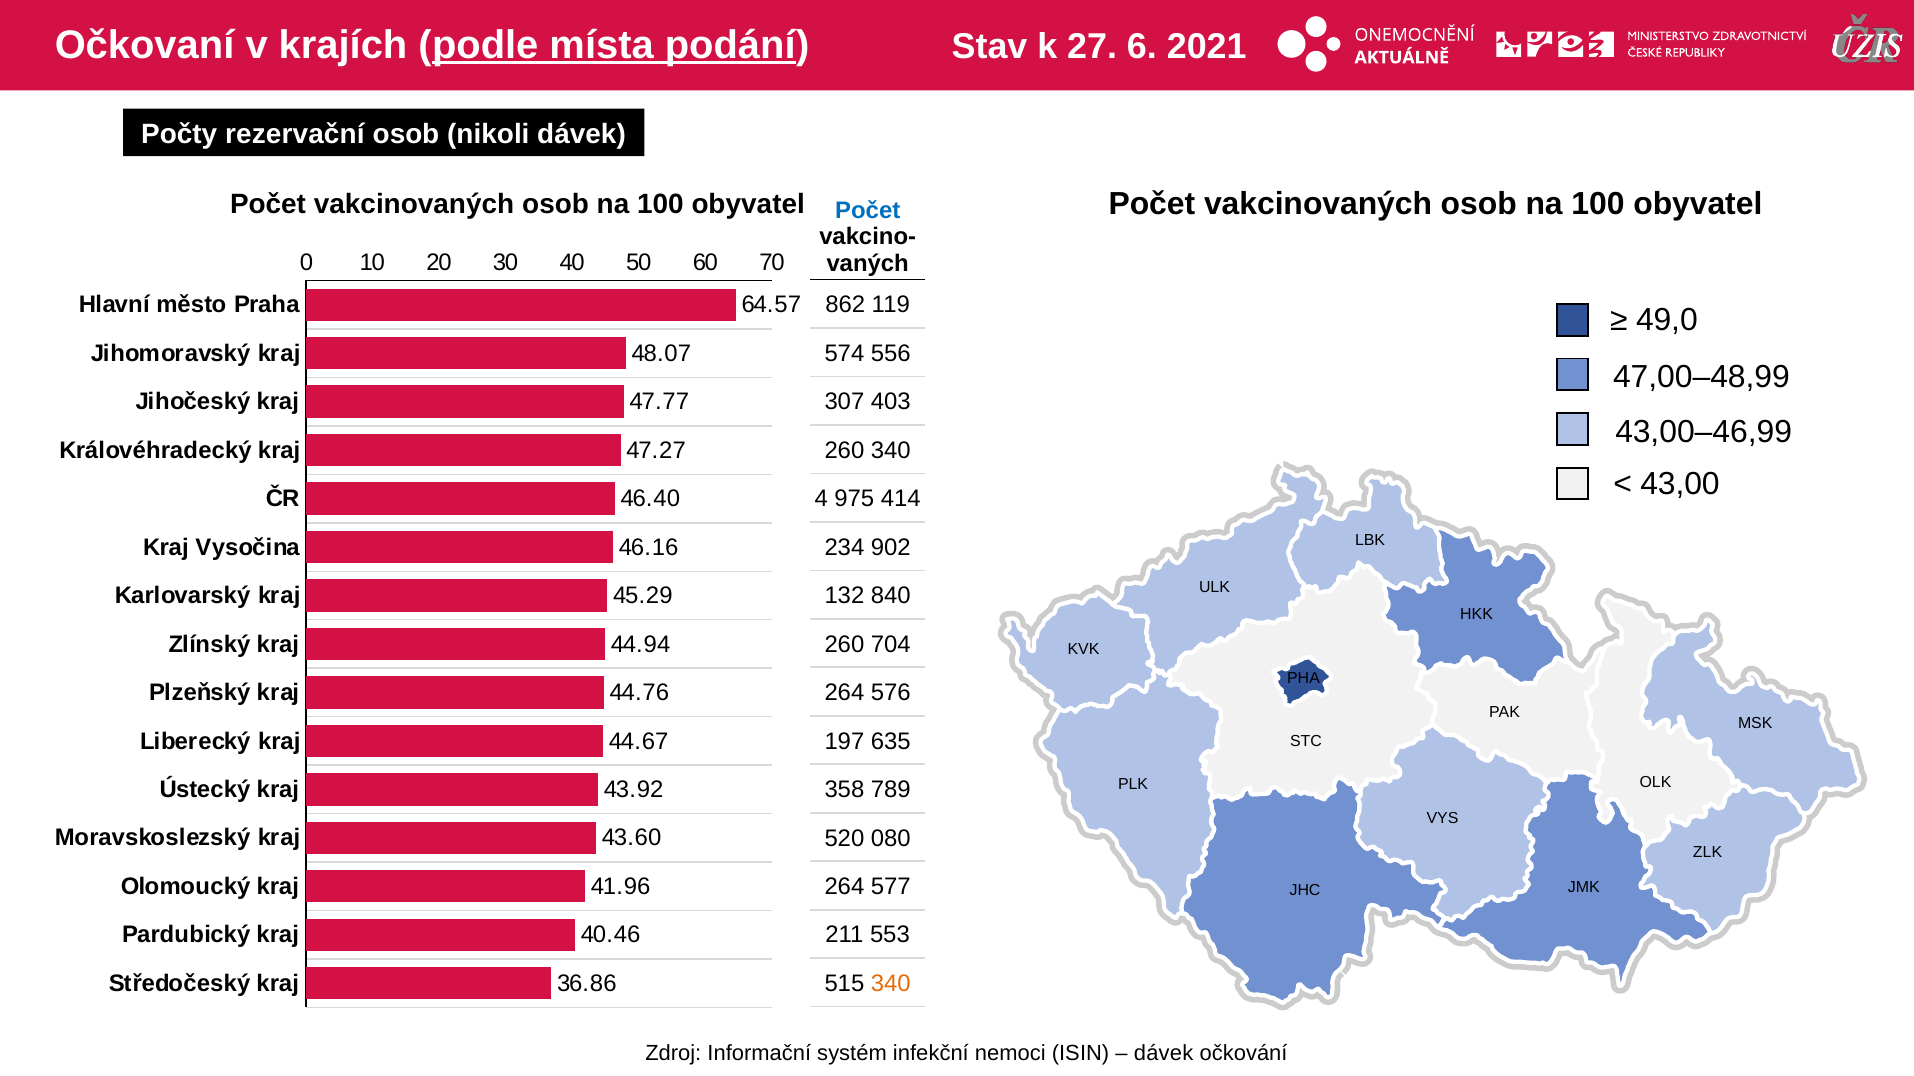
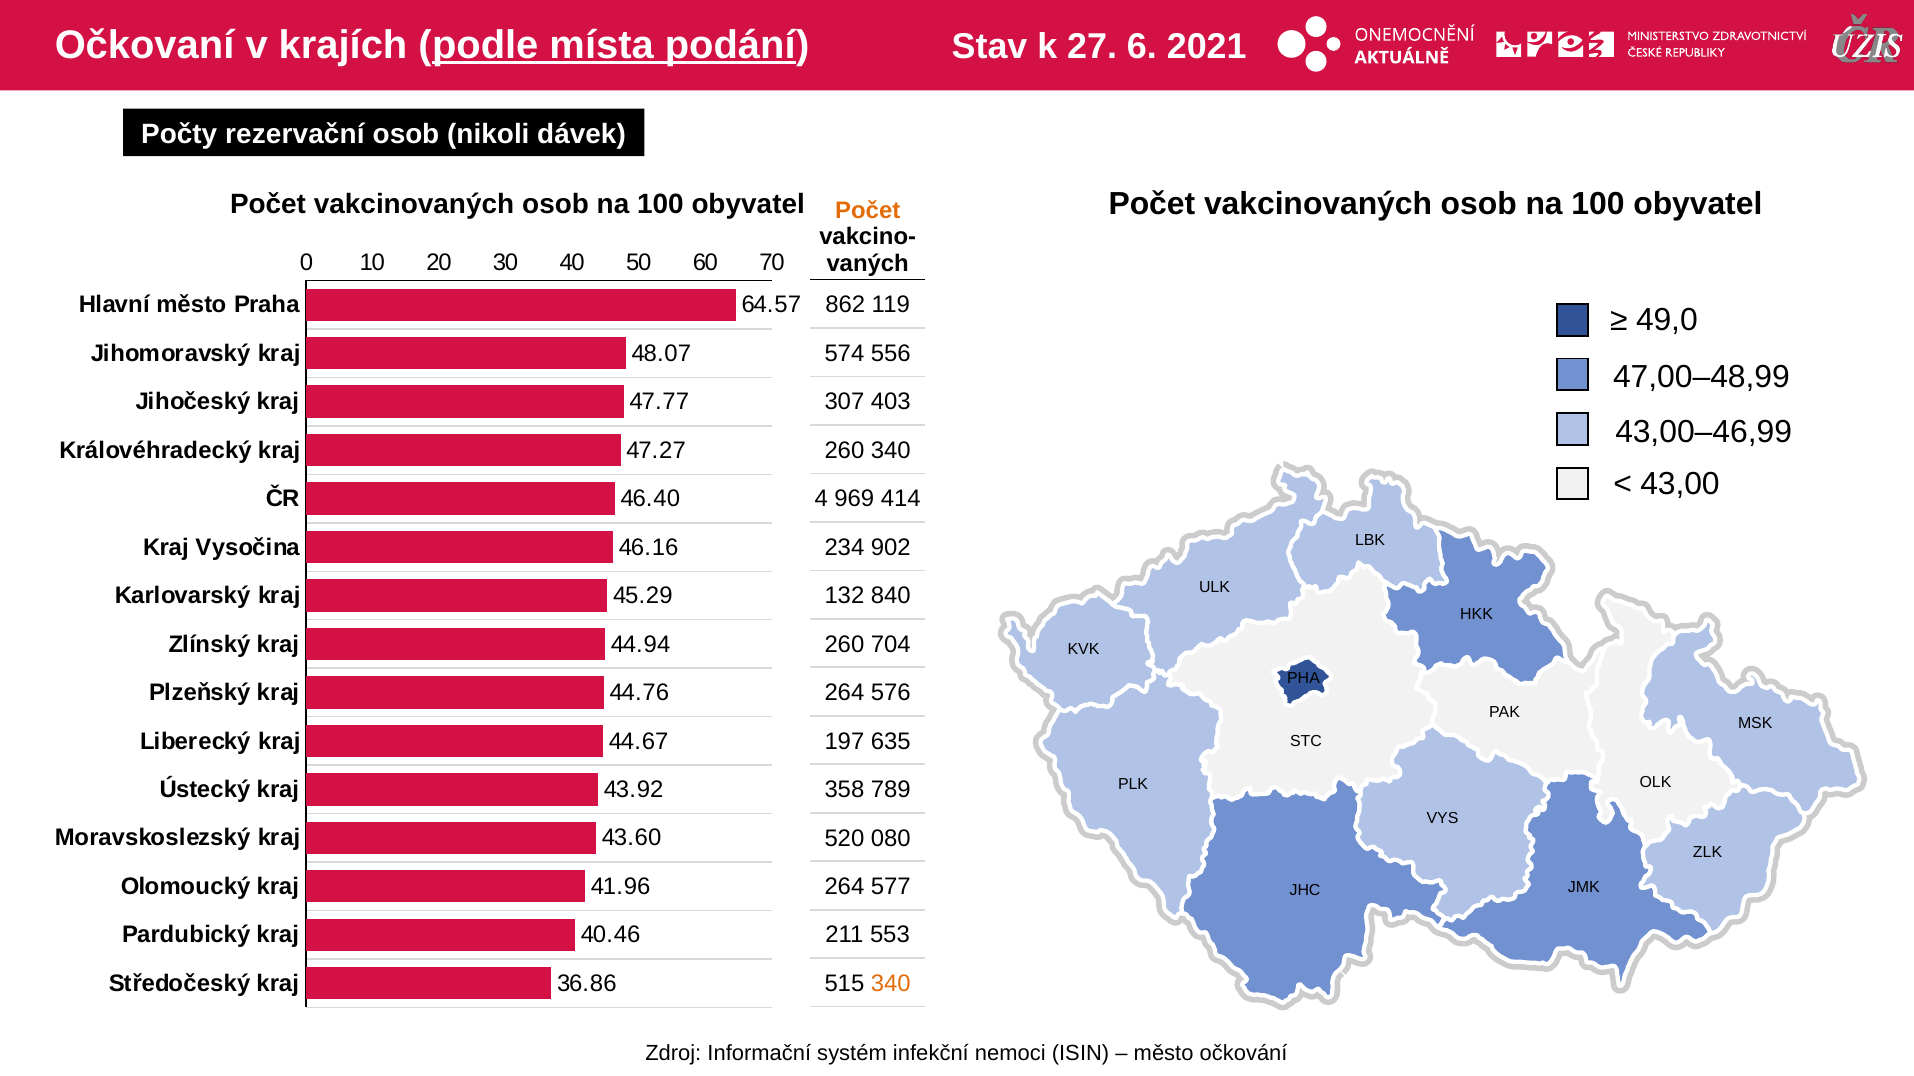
Počet at (868, 210) colour: blue -> orange
975: 975 -> 969
dávek at (1164, 1054): dávek -> město
